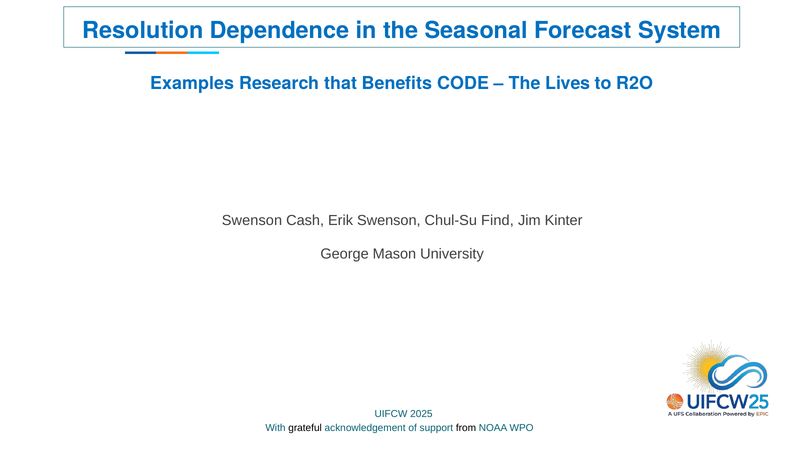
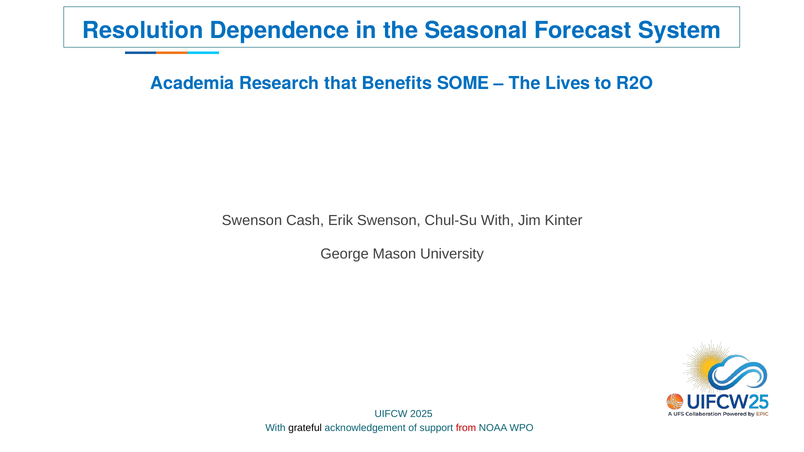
Examples: Examples -> Academia
CODE: CODE -> SOME
Chul-Su Find: Find -> With
from colour: black -> red
